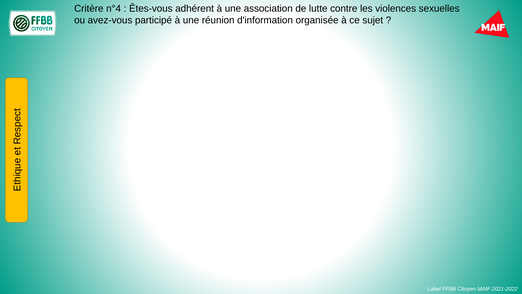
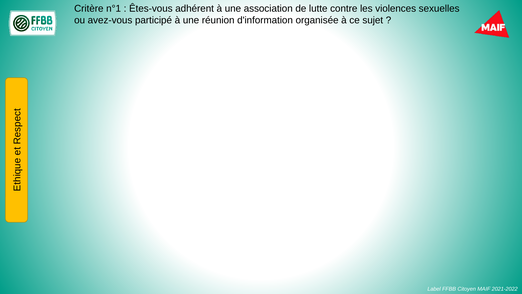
n°4: n°4 -> n°1
